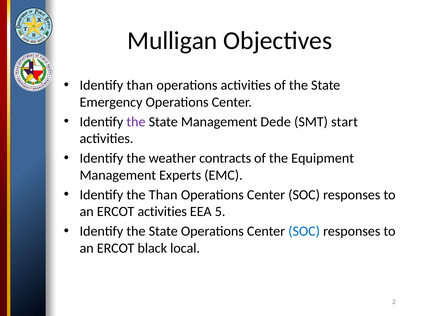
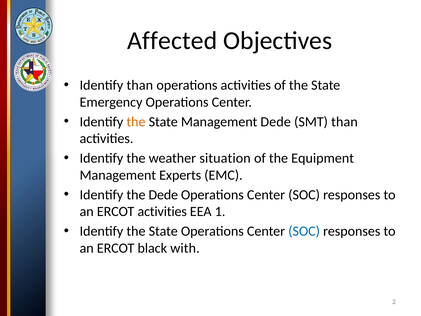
Mulligan: Mulligan -> Affected
the at (136, 122) colour: purple -> orange
SMT start: start -> than
contracts: contracts -> situation
the Than: Than -> Dede
5: 5 -> 1
local: local -> with
